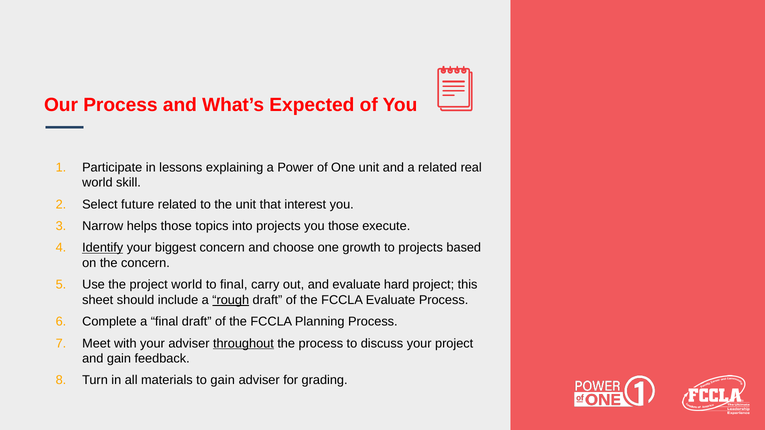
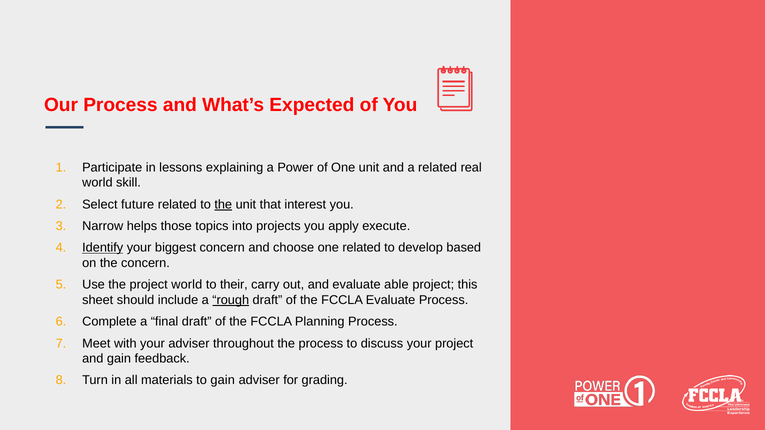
the at (223, 205) underline: none -> present
you those: those -> apply
one growth: growth -> related
to projects: projects -> develop
to final: final -> their
hard: hard -> able
throughout underline: present -> none
